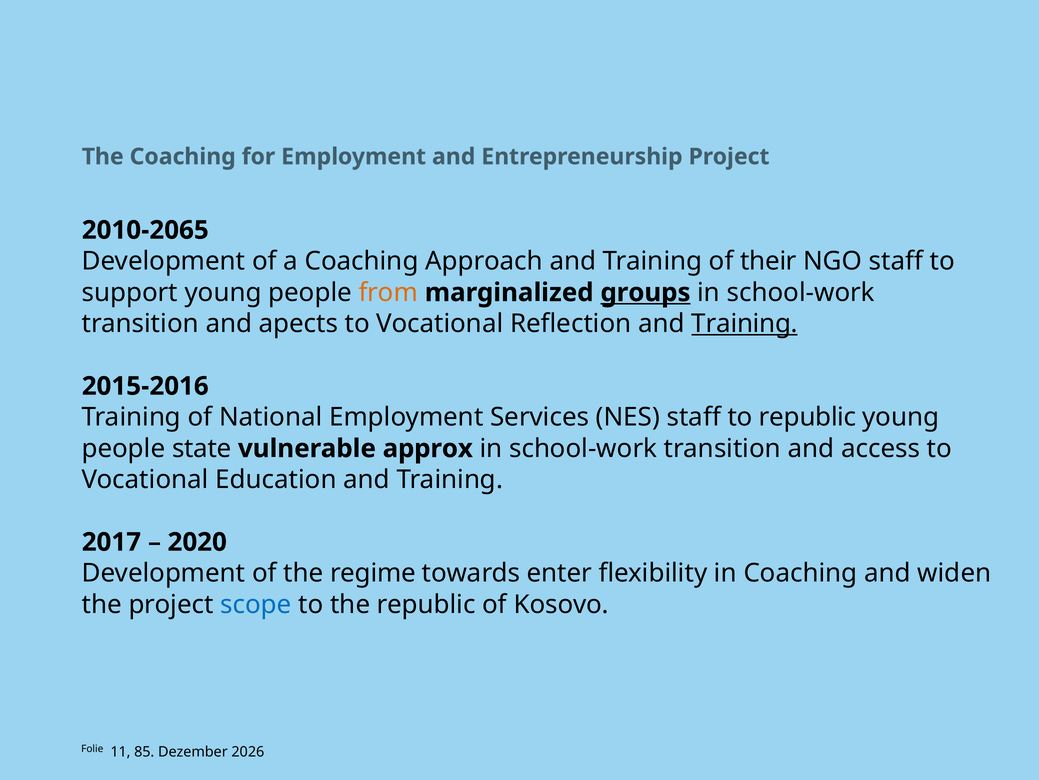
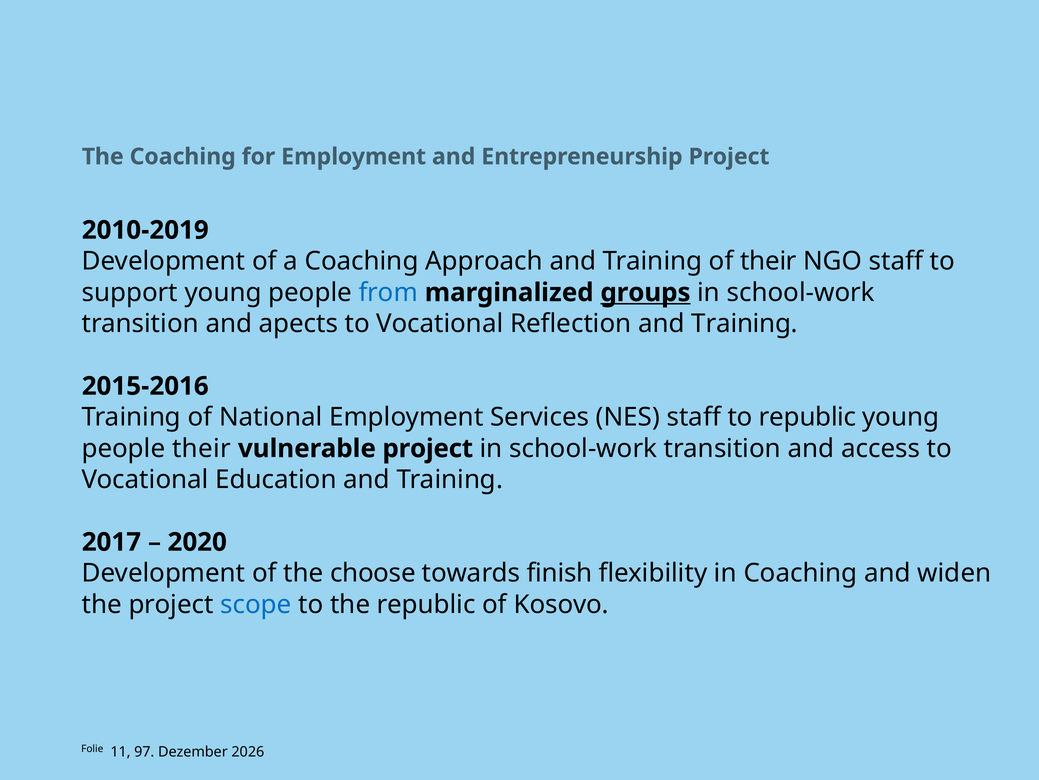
2010-2065: 2010-2065 -> 2010-2019
from colour: orange -> blue
Training at (745, 323) underline: present -> none
people state: state -> their
vulnerable approx: approx -> project
regime: regime -> choose
enter: enter -> finish
85: 85 -> 97
